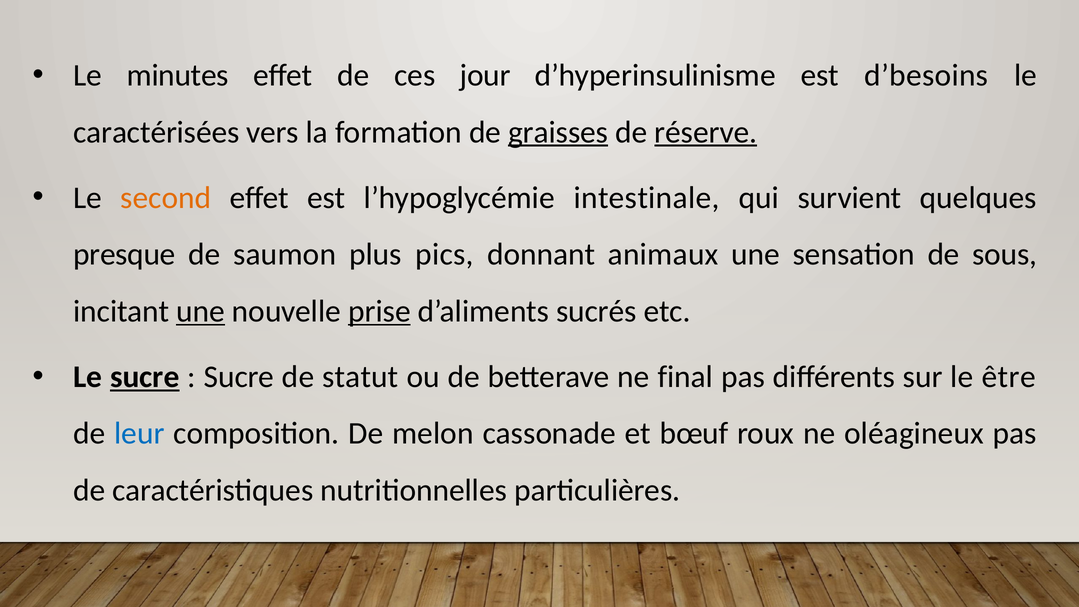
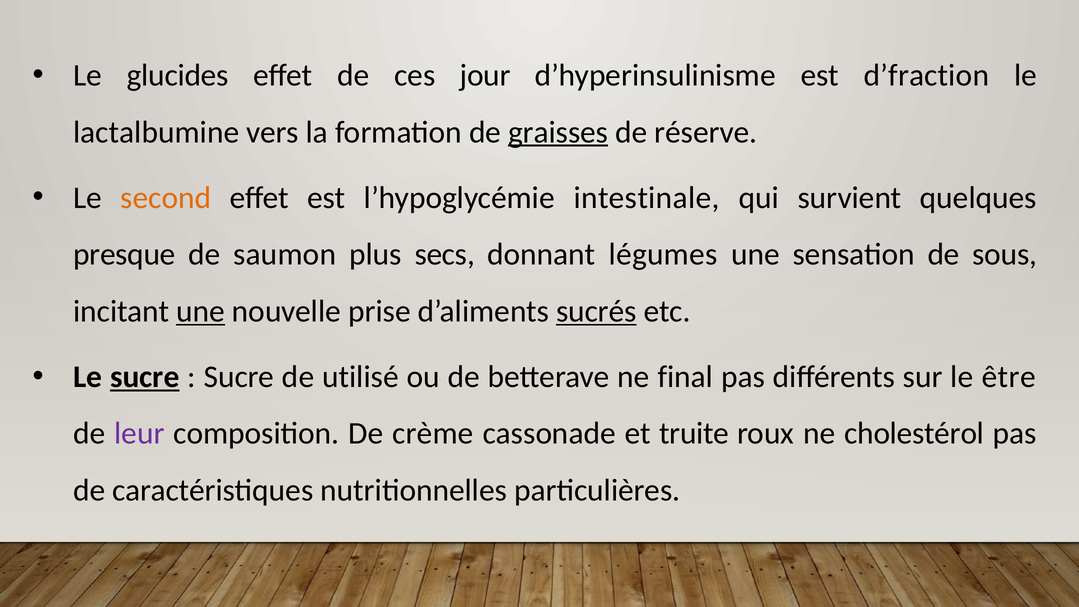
minutes: minutes -> glucides
d’besoins: d’besoins -> d’fraction
caractérisées: caractérisées -> lactalbumine
réserve underline: present -> none
pics: pics -> secs
animaux: animaux -> légumes
prise underline: present -> none
sucrés underline: none -> present
statut: statut -> utilisé
leur colour: blue -> purple
melon: melon -> crème
bœuf: bœuf -> truite
oléagineux: oléagineux -> cholestérol
